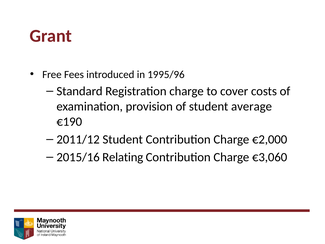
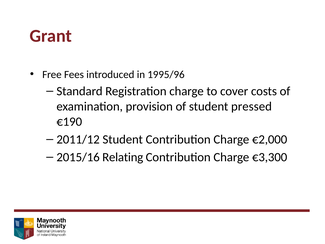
average: average -> pressed
€3,060: €3,060 -> €3,300
